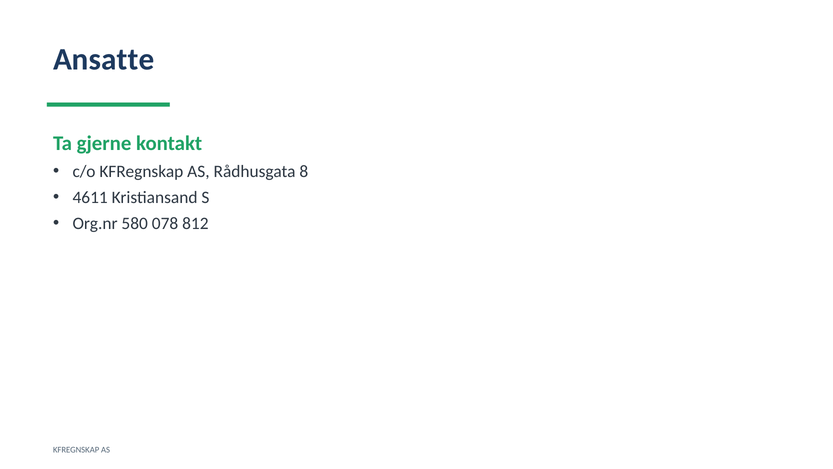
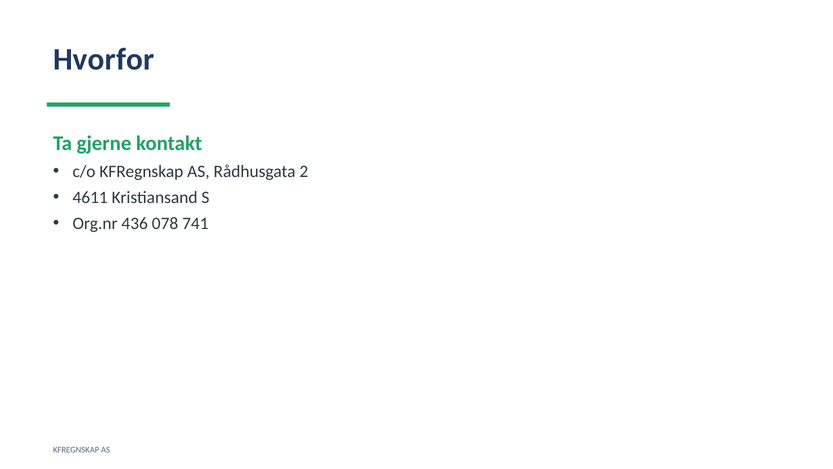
Ansatte: Ansatte -> Hvorfor
8: 8 -> 2
580: 580 -> 436
812: 812 -> 741
